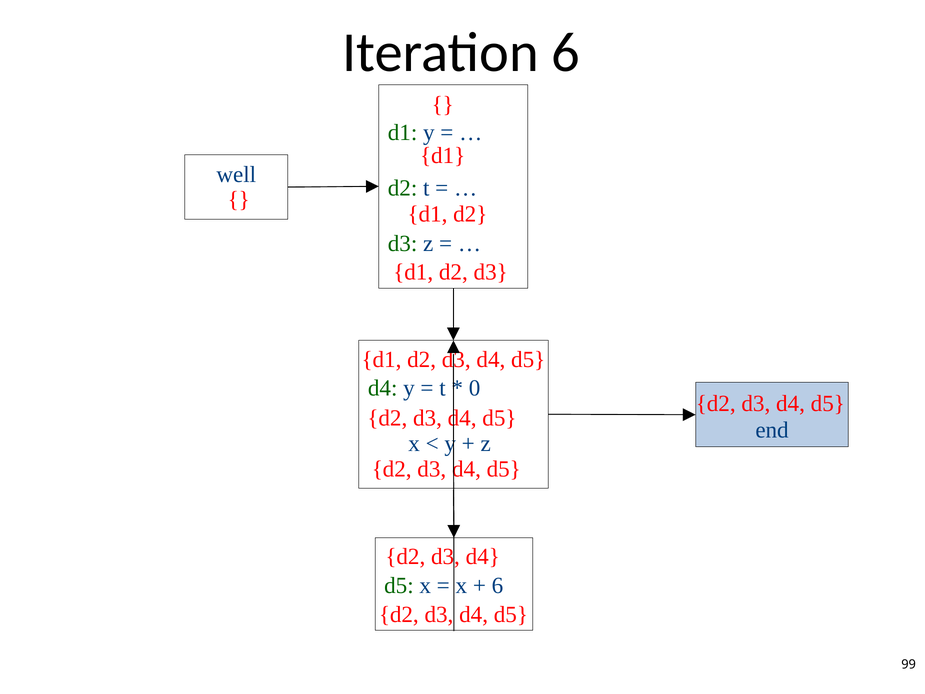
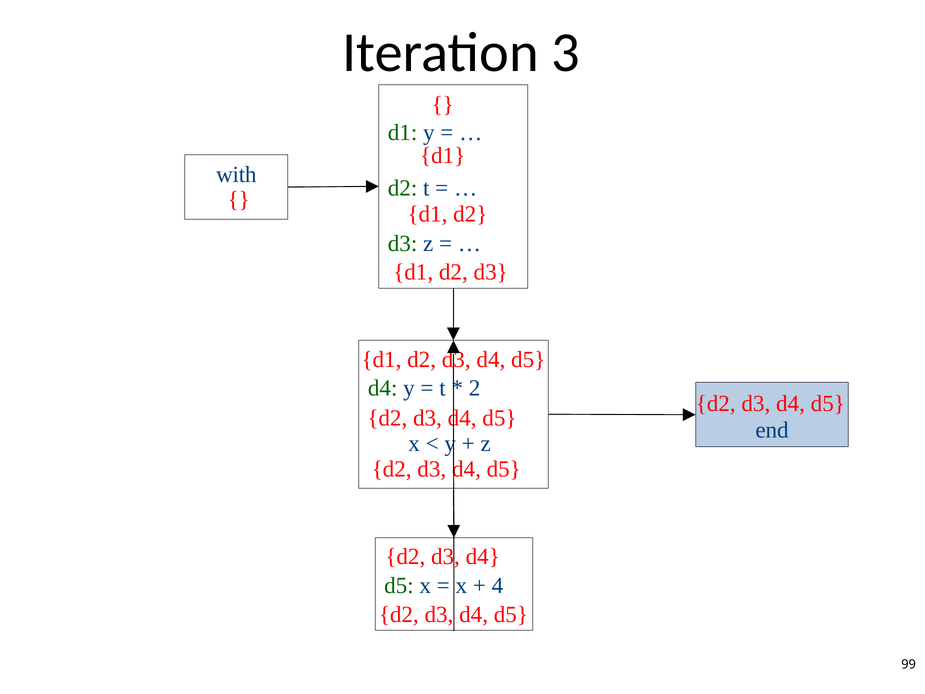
Iteration 6: 6 -> 3
well: well -> with
0: 0 -> 2
6 at (497, 585): 6 -> 4
